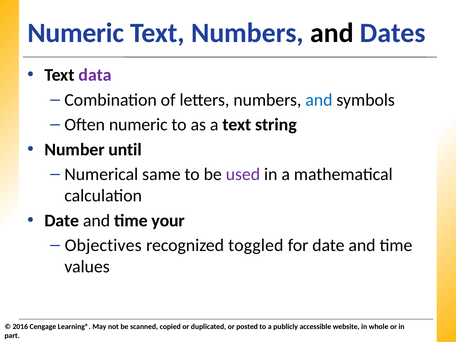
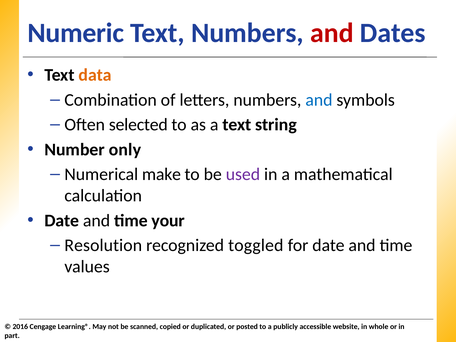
and at (332, 33) colour: black -> red
data colour: purple -> orange
Often numeric: numeric -> selected
until: until -> only
same: same -> make
Objectives: Objectives -> Resolution
